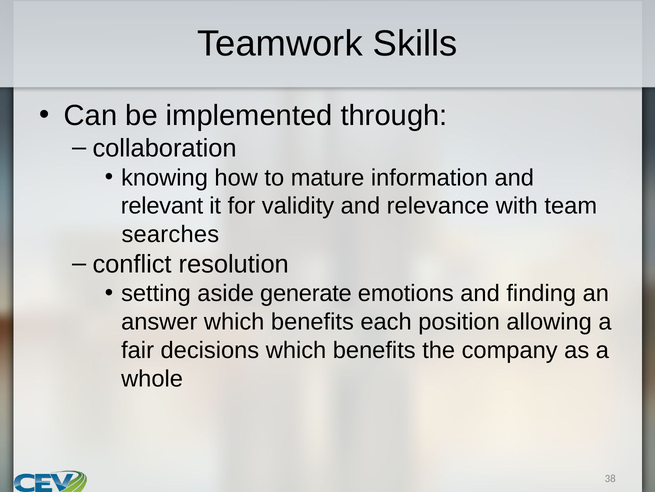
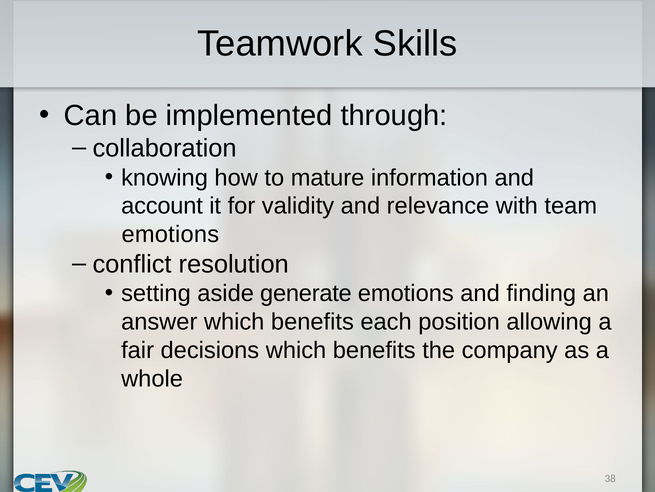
relevant: relevant -> account
searches at (170, 234): searches -> emotions
